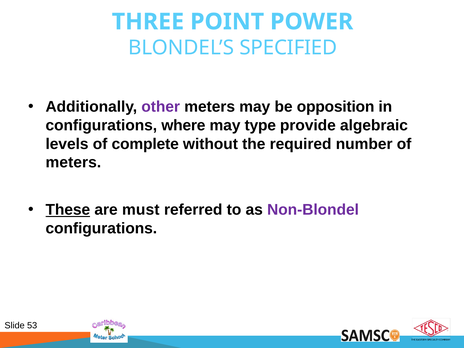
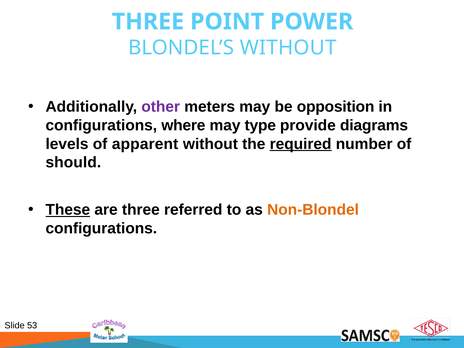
BLONDEL’S SPECIFIED: SPECIFIED -> WITHOUT
algebraic: algebraic -> diagrams
complete: complete -> apparent
required underline: none -> present
meters at (73, 162): meters -> should
are must: must -> three
Non-Blondel colour: purple -> orange
